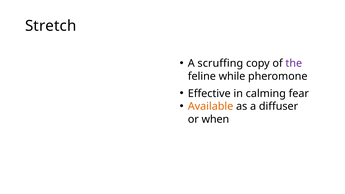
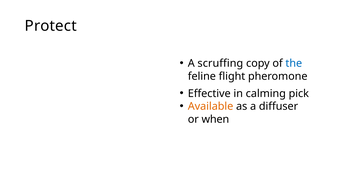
Stretch: Stretch -> Protect
the colour: purple -> blue
while: while -> flight
fear: fear -> pick
